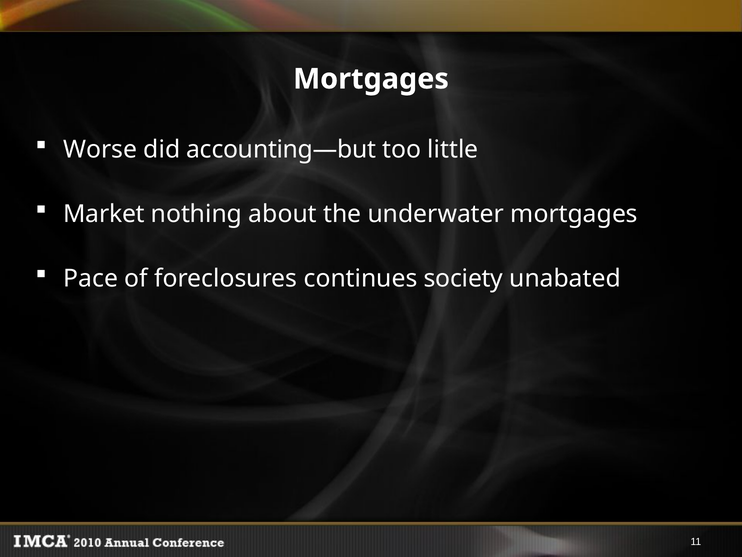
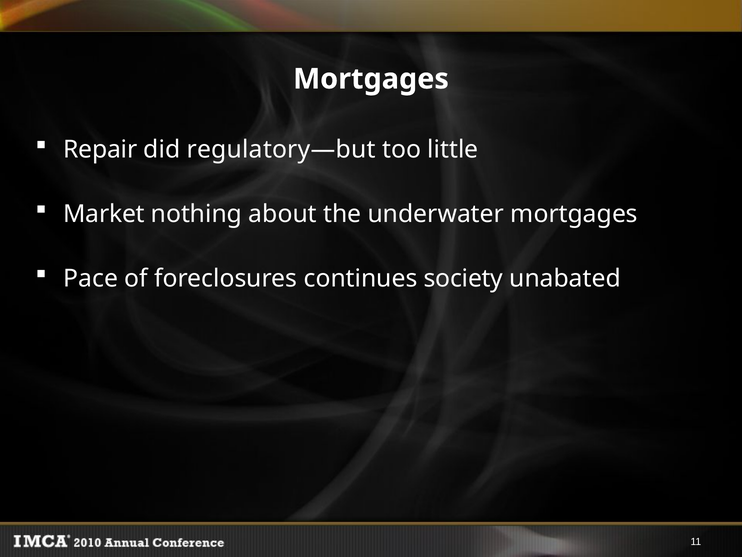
Worse: Worse -> Repair
accounting—but: accounting—but -> regulatory—but
